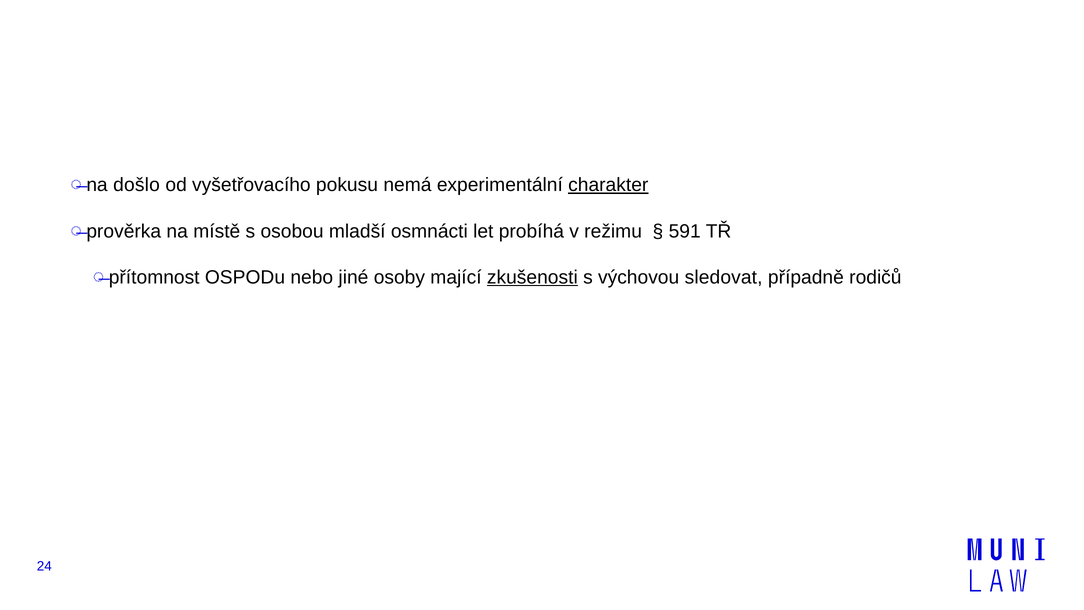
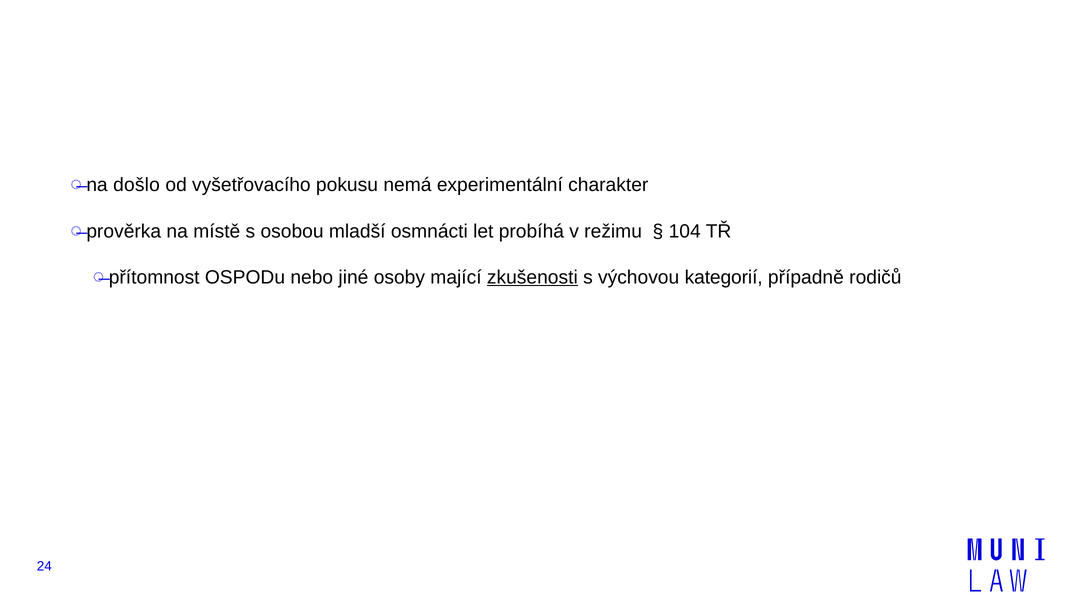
charakter underline: present -> none
591: 591 -> 104
sledovat: sledovat -> kategorií
